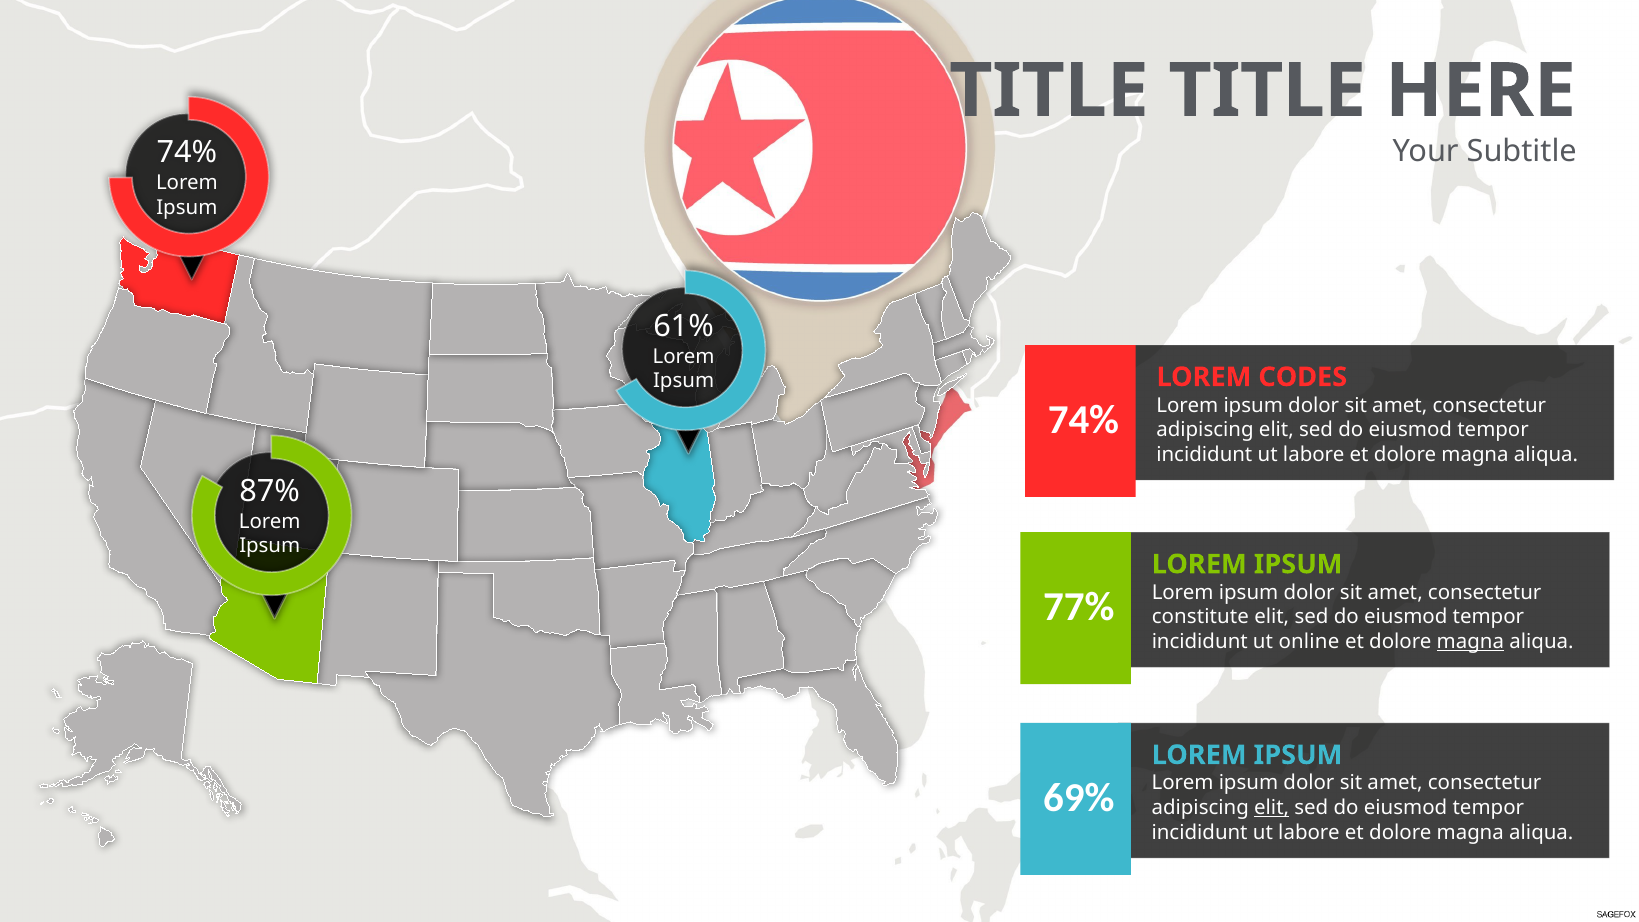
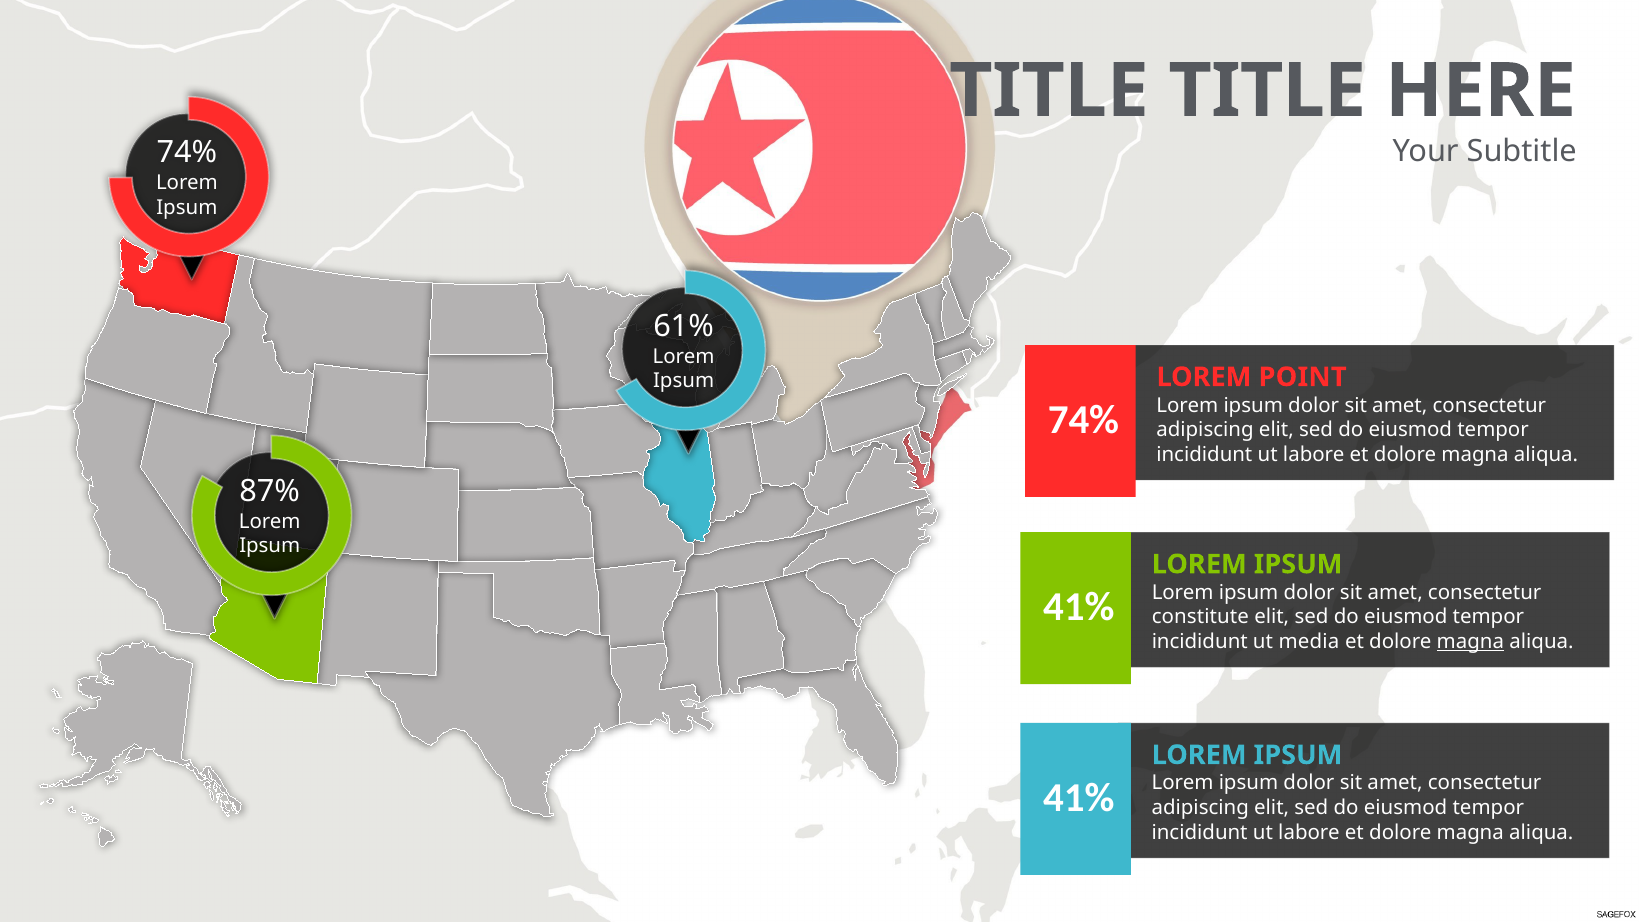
CODES: CODES -> POINT
77% at (1079, 607): 77% -> 41%
online: online -> media
69% at (1079, 798): 69% -> 41%
elit at (1272, 808) underline: present -> none
